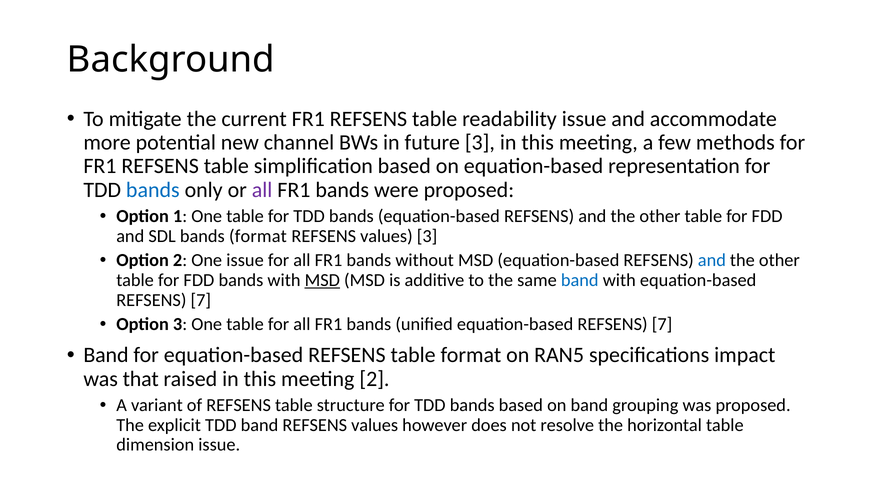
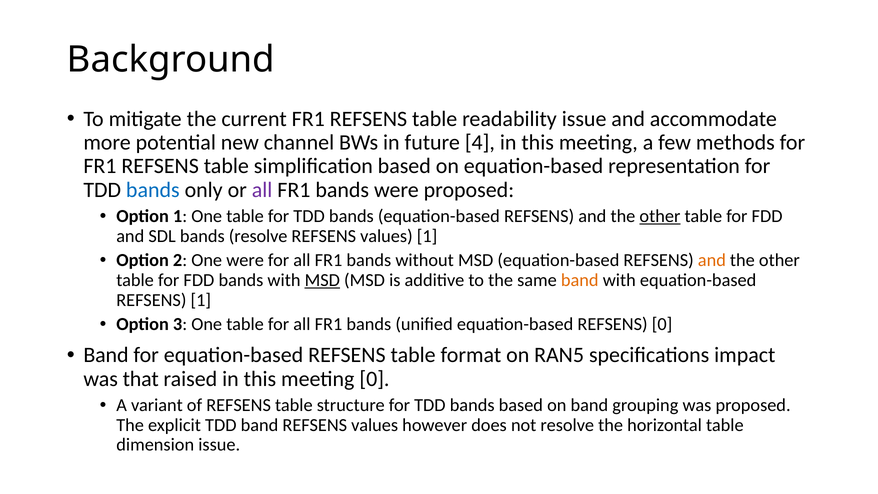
future 3: 3 -> 4
other at (660, 216) underline: none -> present
bands format: format -> resolve
values 3: 3 -> 1
One issue: issue -> were
and at (712, 260) colour: blue -> orange
band at (580, 280) colour: blue -> orange
7 at (201, 300): 7 -> 1
unified equation-based REFSENS 7: 7 -> 0
meeting 2: 2 -> 0
